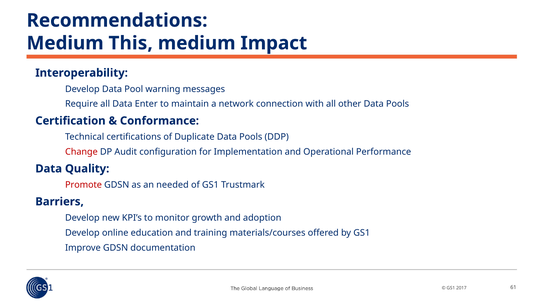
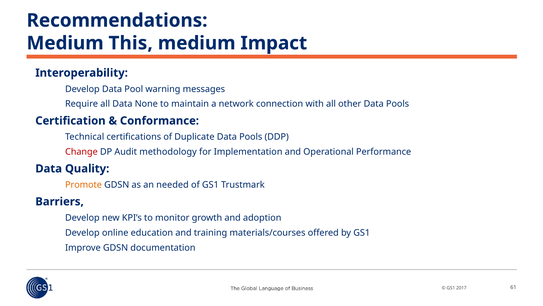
Enter: Enter -> None
configuration: configuration -> methodology
Promote colour: red -> orange
